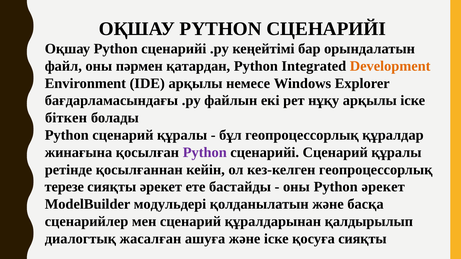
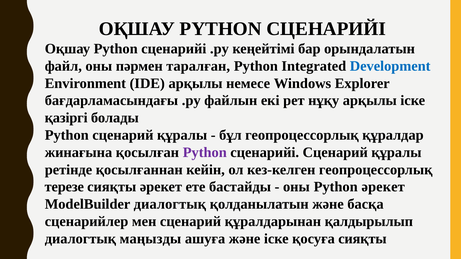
қатардан: қатардан -> таралған
Development colour: orange -> blue
біткен: біткен -> қазіргі
ModelBuilder модульдері: модульдері -> диалогтық
жасалған: жасалған -> маңызды
